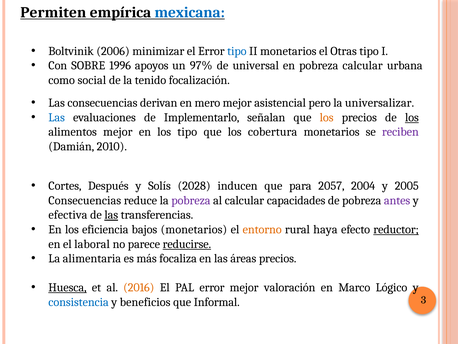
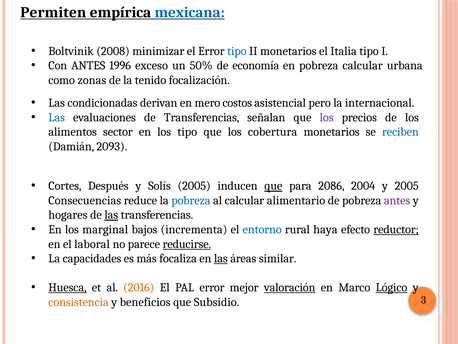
2006: 2006 -> 2008
Otras: Otras -> Italia
Con SOBRE: SOBRE -> ANTES
apoyos: apoyos -> exceso
97%: 97% -> 50%
universal: universal -> economía
social: social -> zonas
Las consecuencias: consecuencias -> condicionadas
mero mejor: mejor -> costos
universalizar: universalizar -> internacional
de Implementarlo: Implementarlo -> Transferencias
los at (327, 117) colour: orange -> purple
los at (412, 117) underline: present -> none
alimentos mejor: mejor -> sector
reciben colour: purple -> blue
2010: 2010 -> 2093
Solís 2028: 2028 -> 2005
que at (273, 186) underline: none -> present
2057: 2057 -> 2086
pobreza at (191, 200) colour: purple -> blue
capacidades: capacidades -> alimentario
efectiva: efectiva -> hogares
eficiencia: eficiencia -> marginal
bajos monetarios: monetarios -> incrementa
entorno colour: orange -> blue
alimentaria: alimentaria -> capacidades
las at (221, 258) underline: none -> present
áreas precios: precios -> similar
valoración underline: none -> present
Lógico underline: none -> present
consistencia colour: blue -> orange
Informal: Informal -> Subsidio
